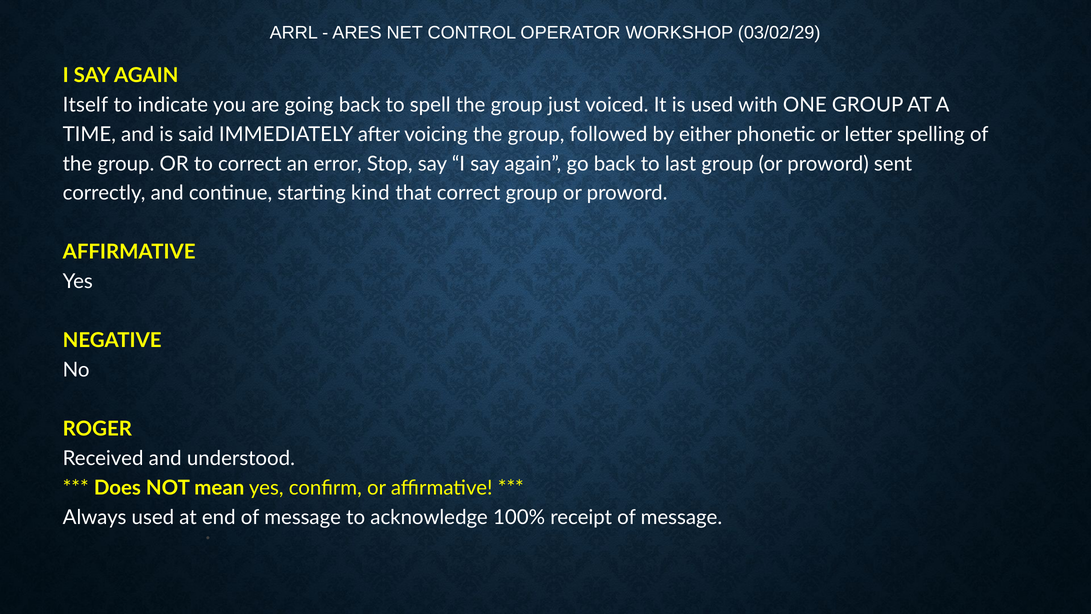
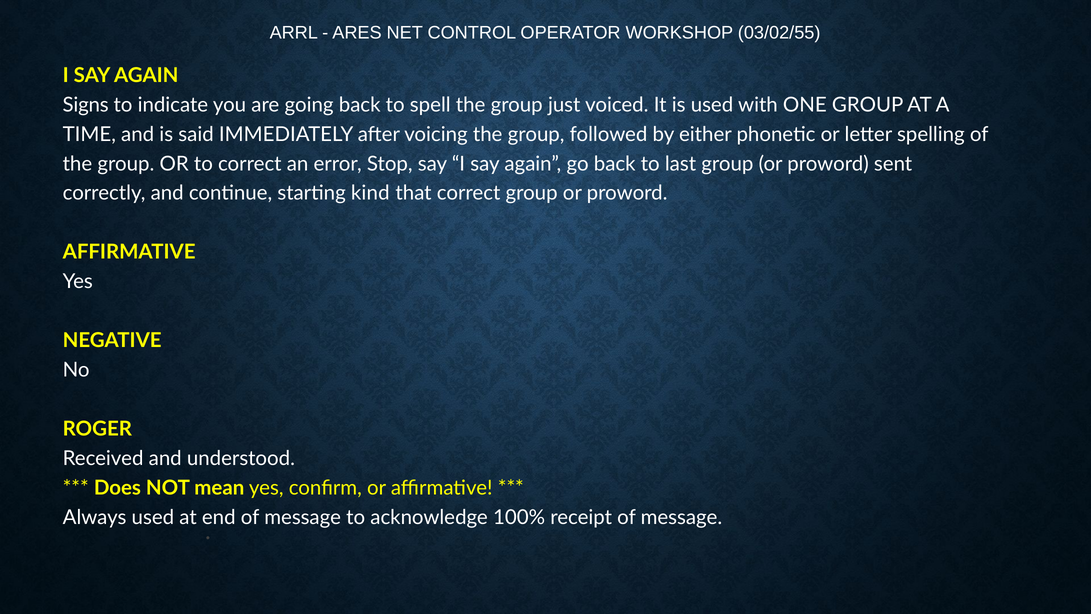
03/02/29: 03/02/29 -> 03/02/55
Itself: Itself -> Signs
